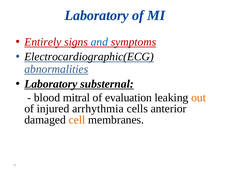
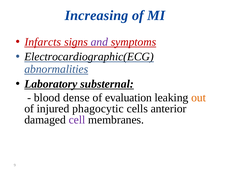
Laboratory at (97, 15): Laboratory -> Increasing
Entirely: Entirely -> Infarcts
and colour: blue -> purple
mitral: mitral -> dense
arrhythmia: arrhythmia -> phagocytic
cell colour: orange -> purple
